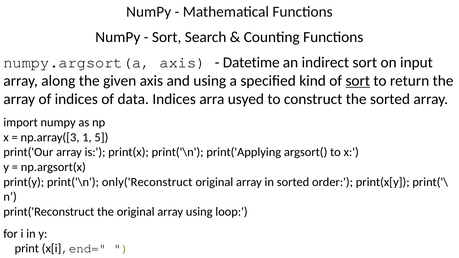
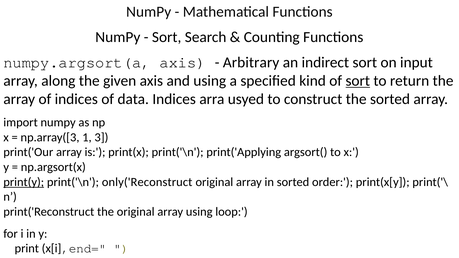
Datetime: Datetime -> Arbitrary
5: 5 -> 3
print(y underline: none -> present
